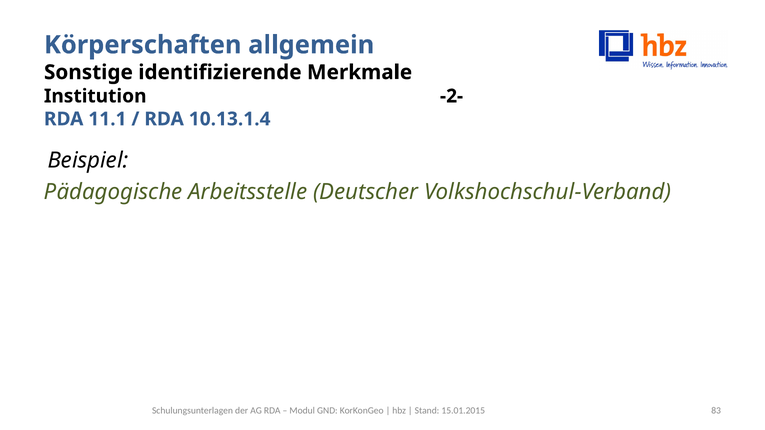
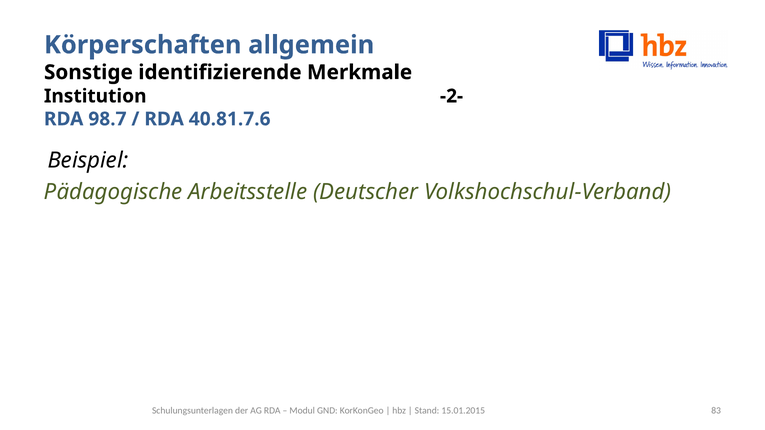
11.1: 11.1 -> 98.7
10.13.1.4: 10.13.1.4 -> 40.81.7.6
